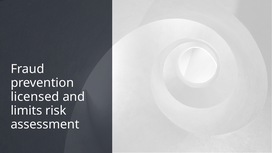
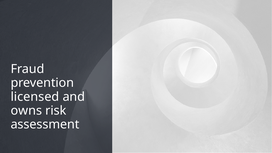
limits: limits -> owns
